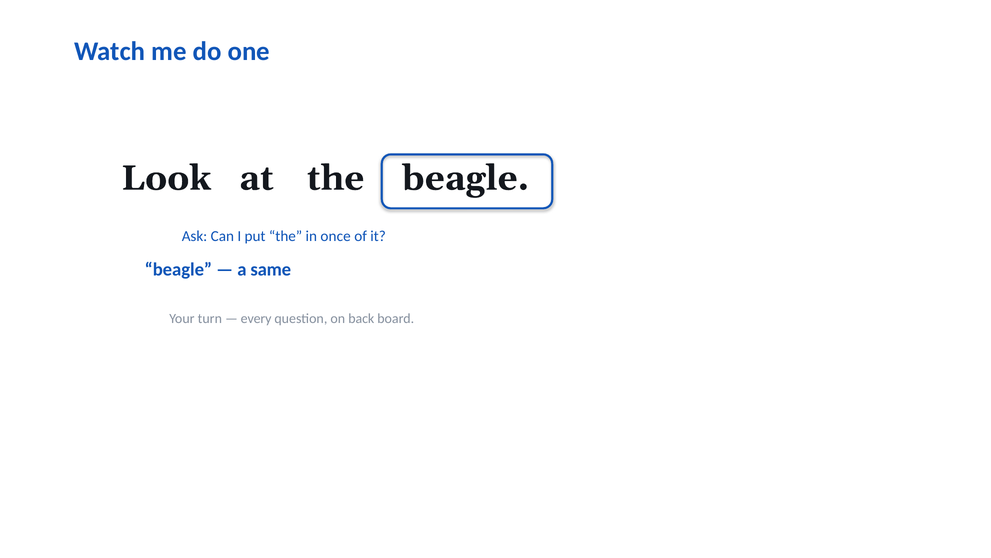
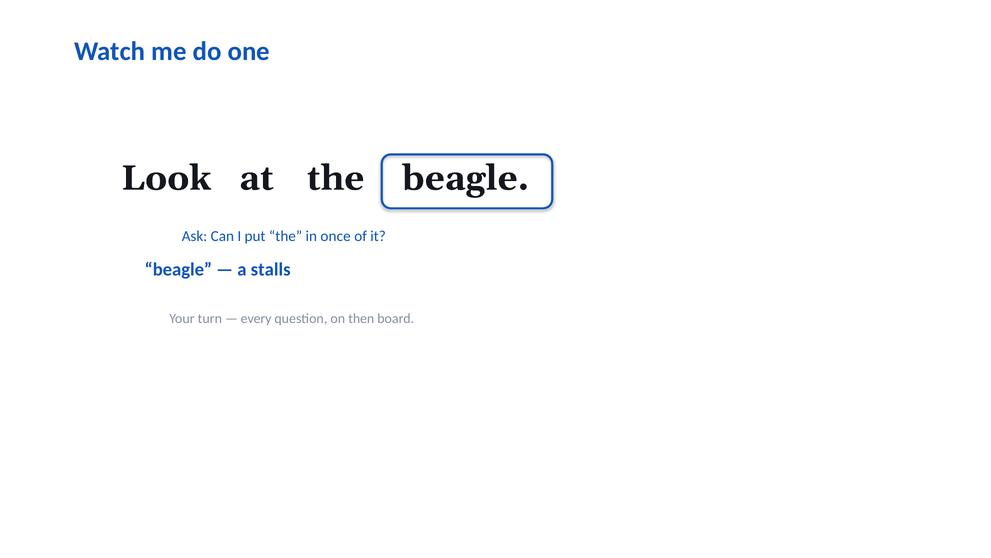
same: same -> stalls
back: back -> then
